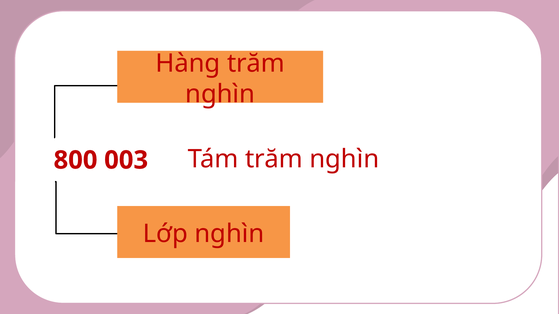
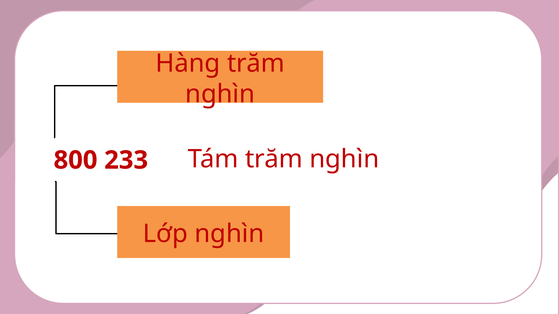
003: 003 -> 233
